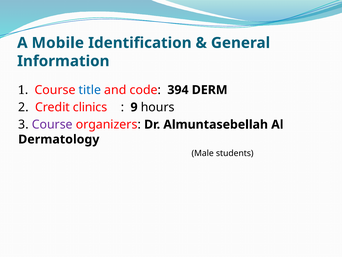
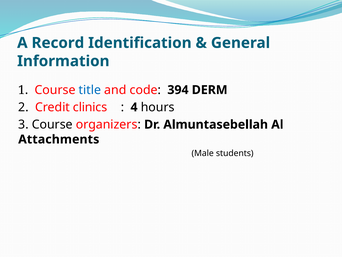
Mobile: Mobile -> Record
9: 9 -> 4
Course at (52, 124) colour: purple -> black
Dermatology: Dermatology -> Attachments
